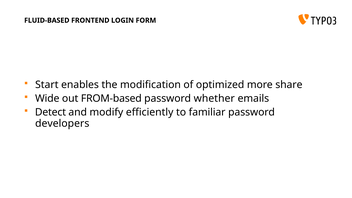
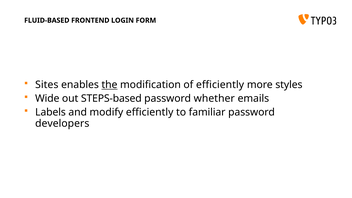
Start: Start -> Sites
the underline: none -> present
of optimized: optimized -> efficiently
share: share -> styles
FROM-based: FROM-based -> STEPS-based
Detect: Detect -> Labels
